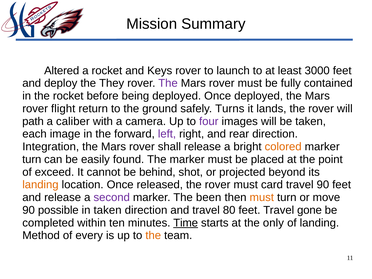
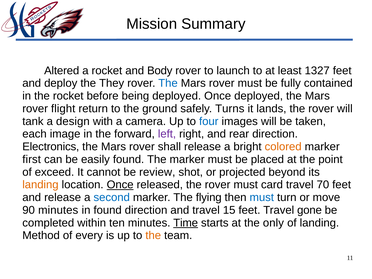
Keys: Keys -> Body
3000: 3000 -> 1327
The at (168, 83) colour: purple -> blue
path: path -> tank
caliber: caliber -> design
four colour: purple -> blue
Integration: Integration -> Electronics
turn at (32, 159): turn -> first
behind: behind -> review
Once at (120, 185) underline: none -> present
travel 90: 90 -> 70
second colour: purple -> blue
been: been -> flying
must at (262, 197) colour: orange -> blue
90 possible: possible -> minutes
in taken: taken -> found
80: 80 -> 15
